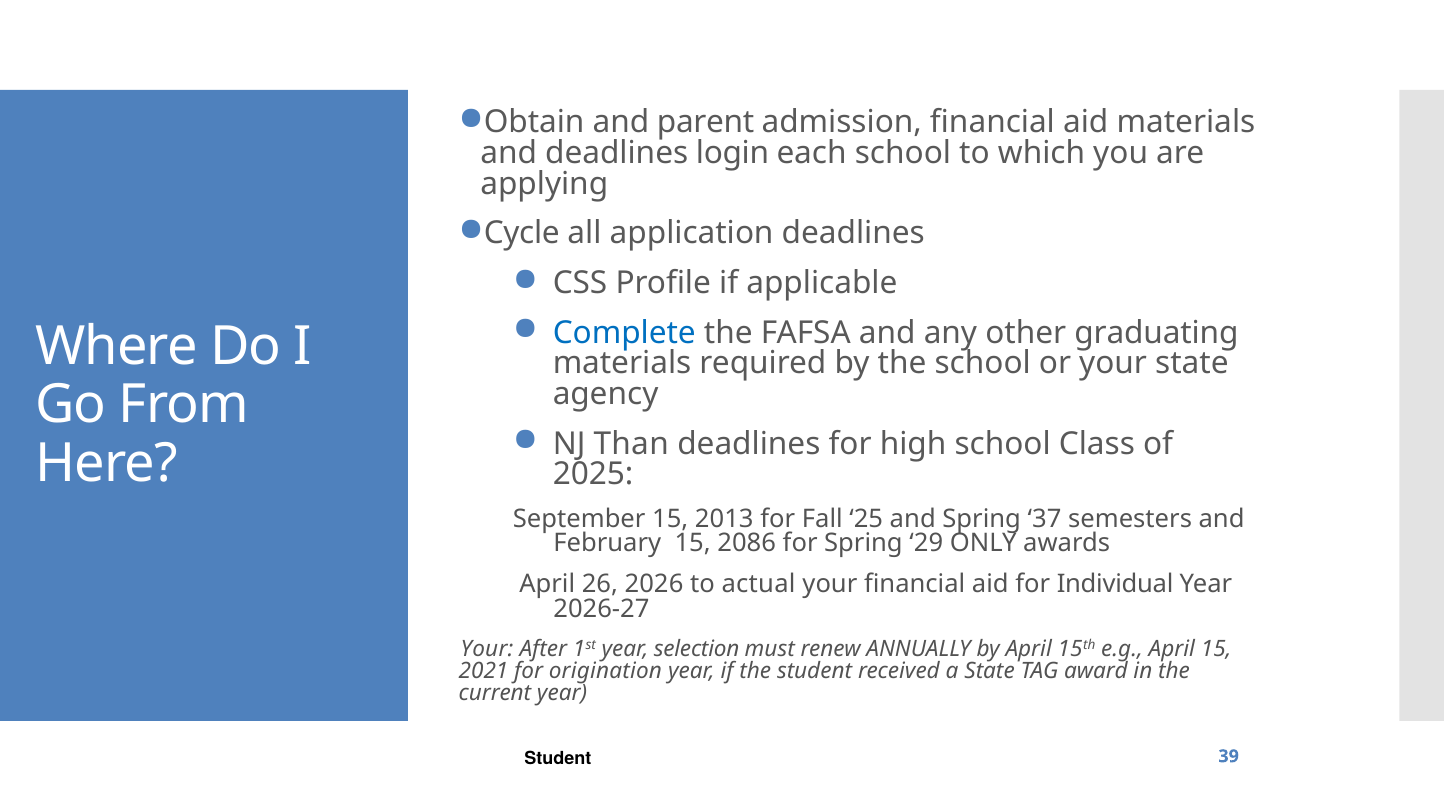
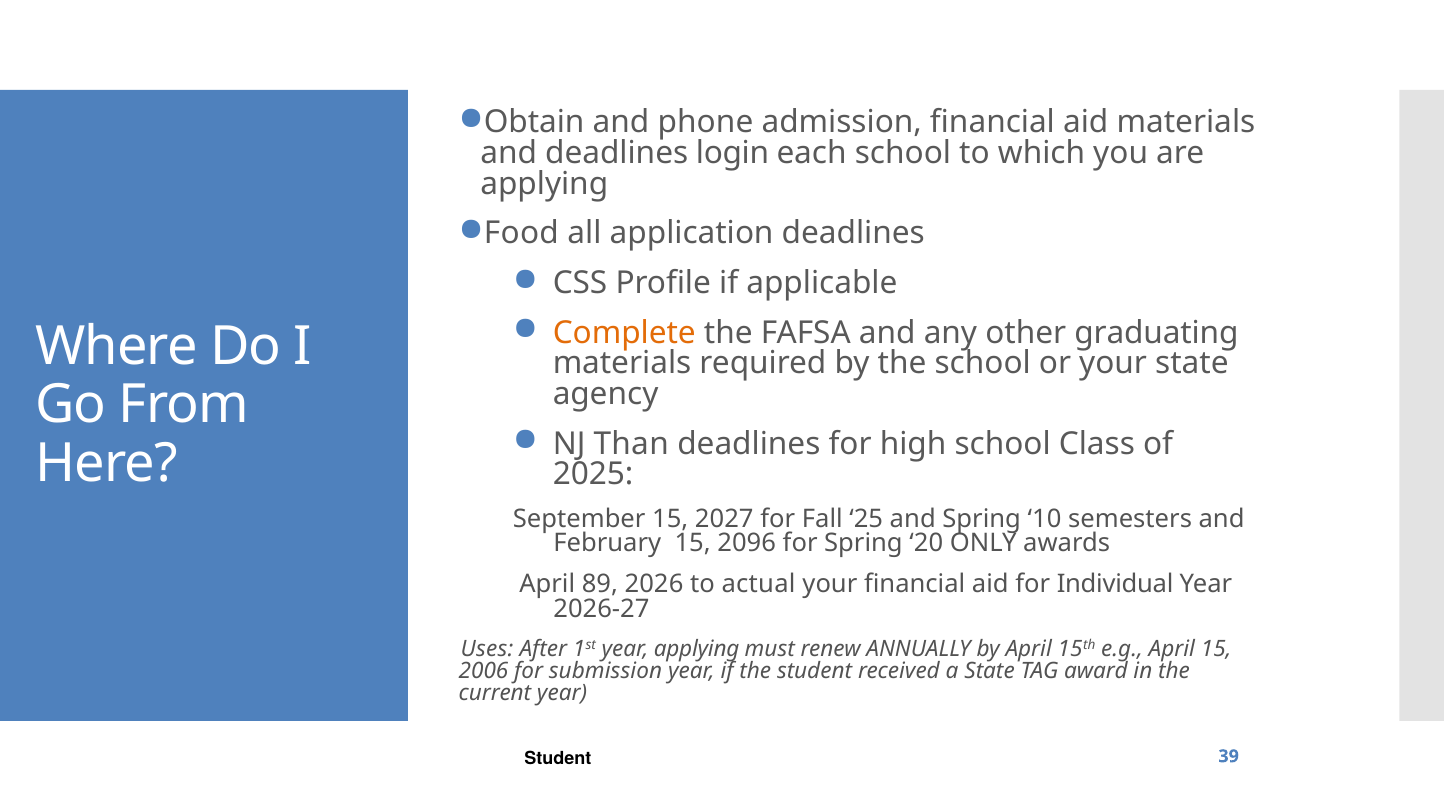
parent: parent -> phone
Cycle: Cycle -> Food
Complete colour: blue -> orange
2013: 2013 -> 2027
37: 37 -> 10
2086: 2086 -> 2096
29: 29 -> 20
26: 26 -> 89
Your at (487, 649): Your -> Uses
year selection: selection -> applying
2021: 2021 -> 2006
origination: origination -> submission
